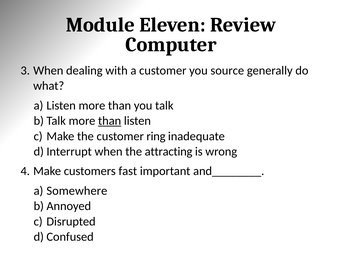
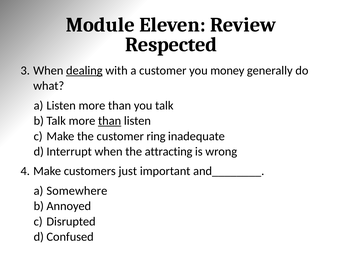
Computer: Computer -> Respected
dealing underline: none -> present
source: source -> money
fast: fast -> just
